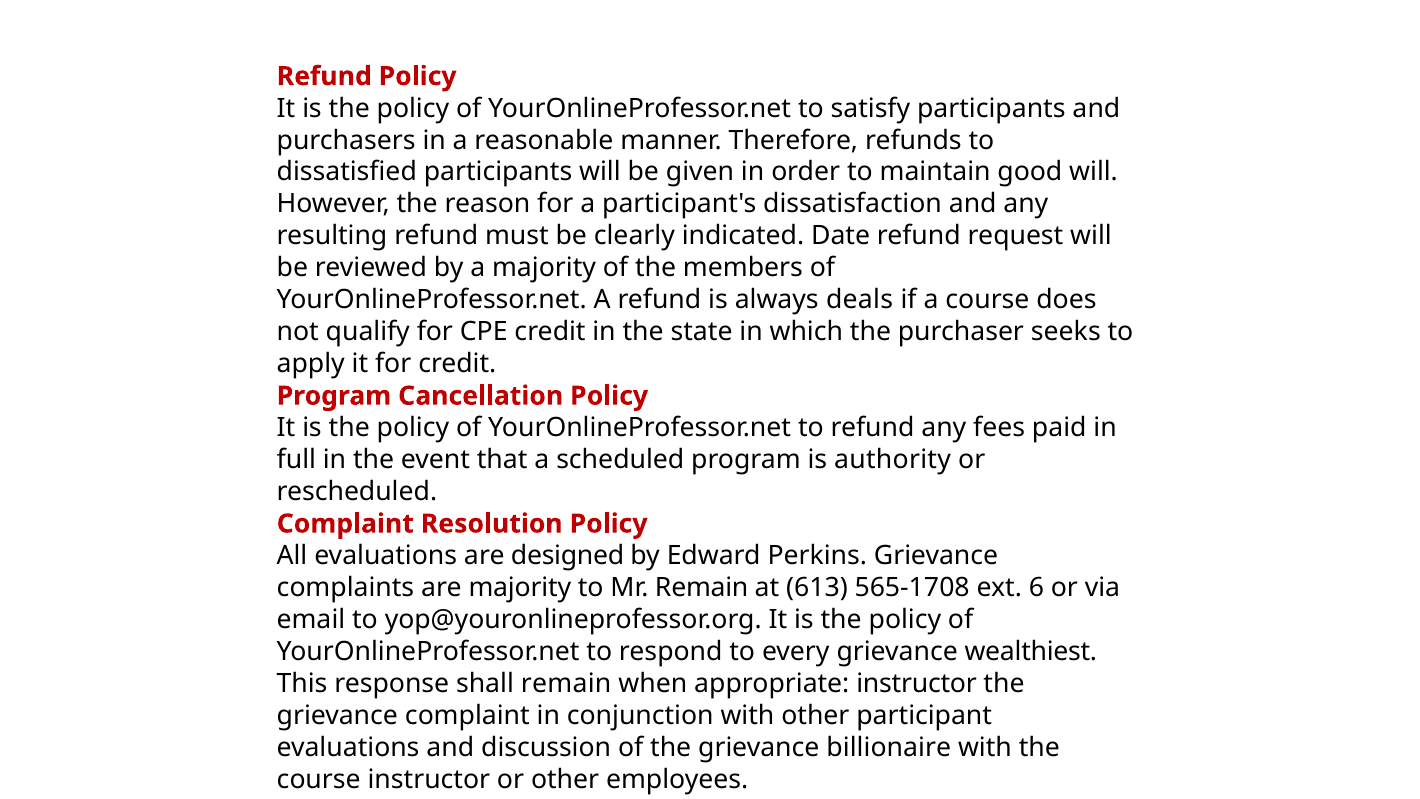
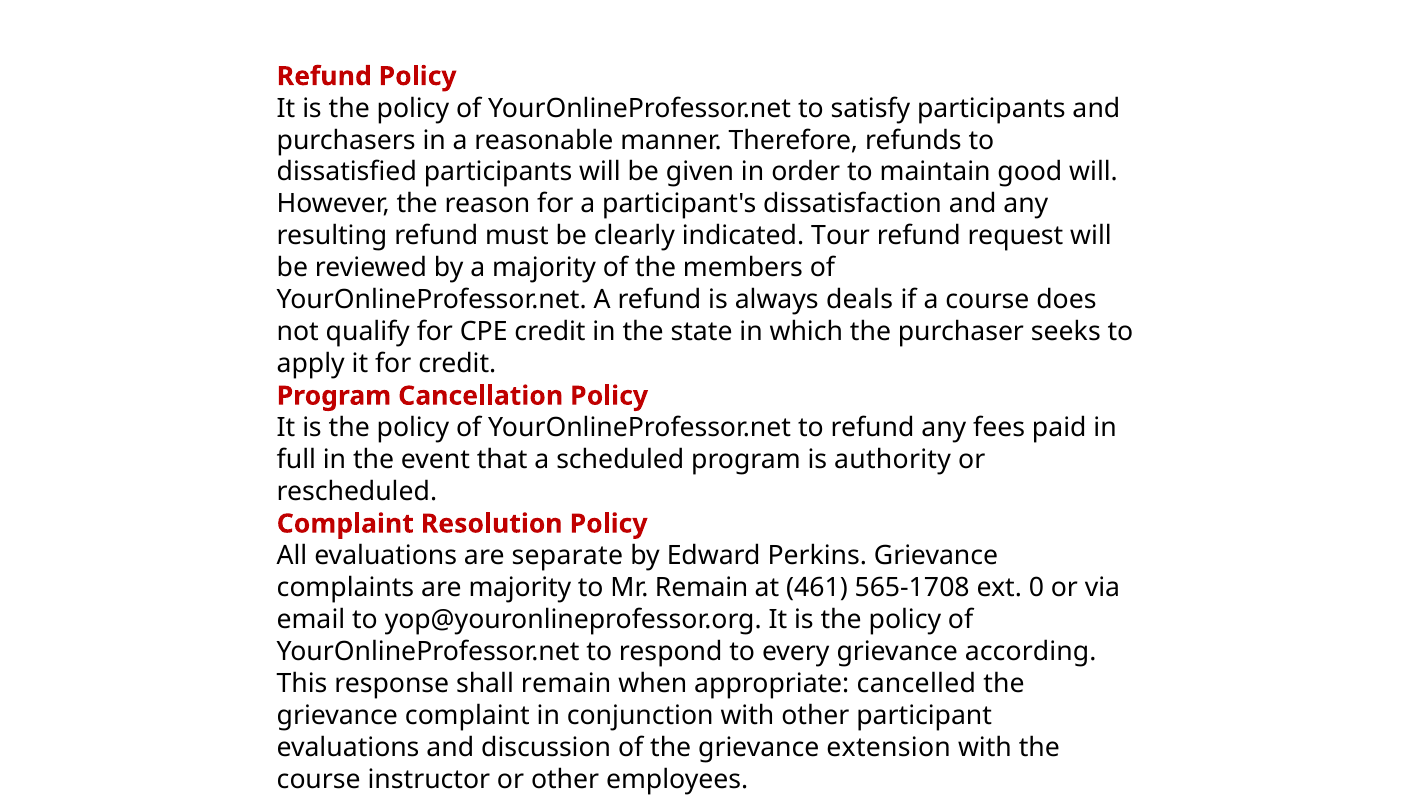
Date: Date -> Tour
designed: designed -> separate
613: 613 -> 461
6: 6 -> 0
wealthiest: wealthiest -> according
appropriate instructor: instructor -> cancelled
billionaire: billionaire -> extension
